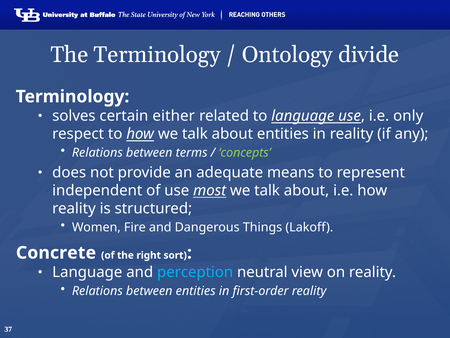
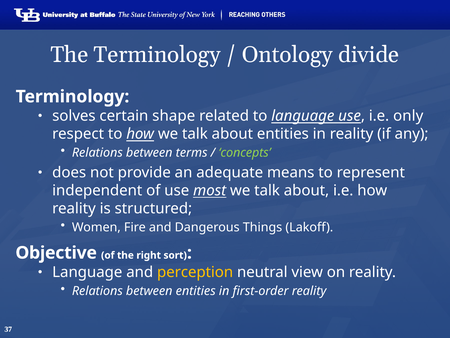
either: either -> shape
Concrete: Concrete -> Objective
perception colour: light blue -> yellow
